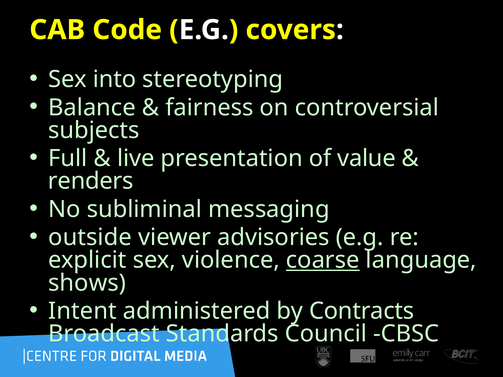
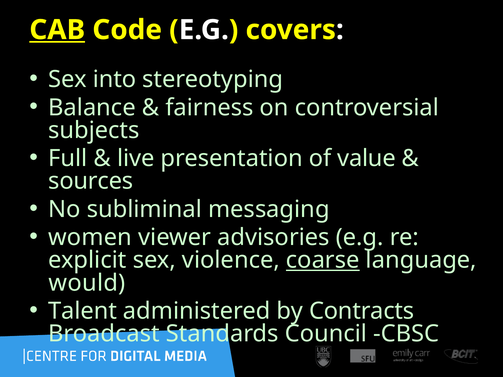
CAB underline: none -> present
renders: renders -> sources
outside: outside -> women
shows: shows -> would
Intent: Intent -> Talent
